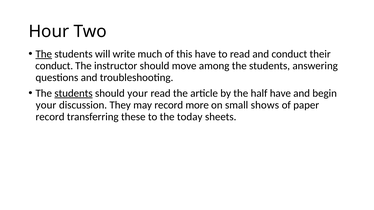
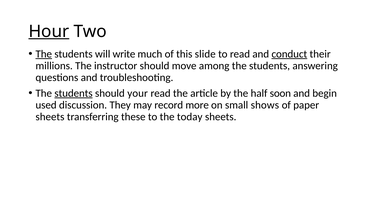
Hour underline: none -> present
this have: have -> slide
conduct at (289, 54) underline: none -> present
conduct at (54, 66): conduct -> millions
half have: have -> soon
your at (46, 105): your -> used
record at (50, 117): record -> sheets
